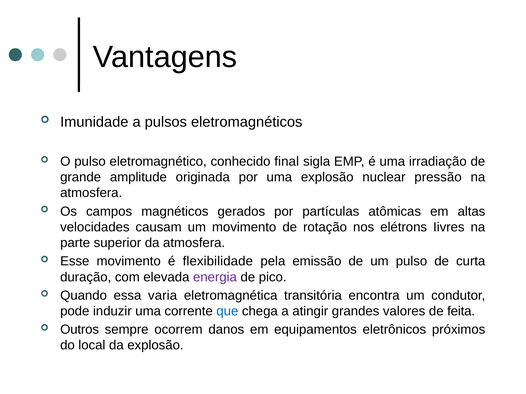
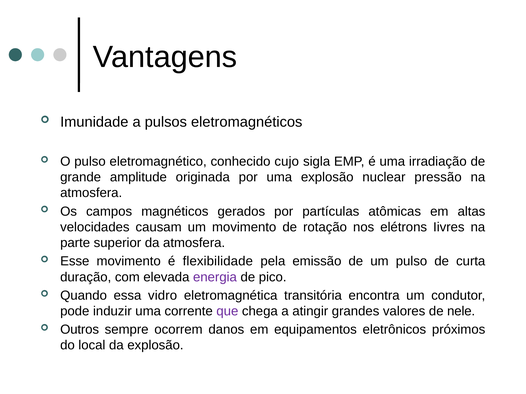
final: final -> cujo
varia: varia -> vidro
que colour: blue -> purple
feita: feita -> nele
